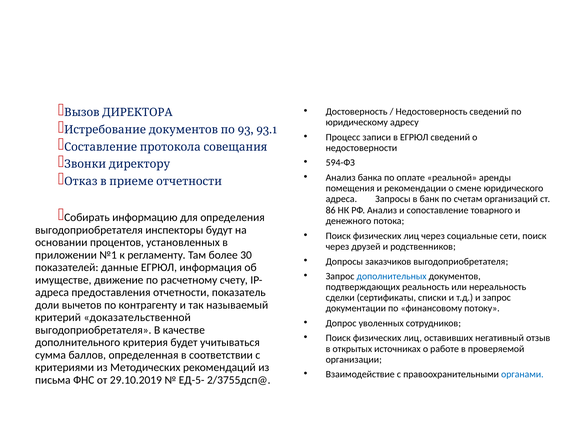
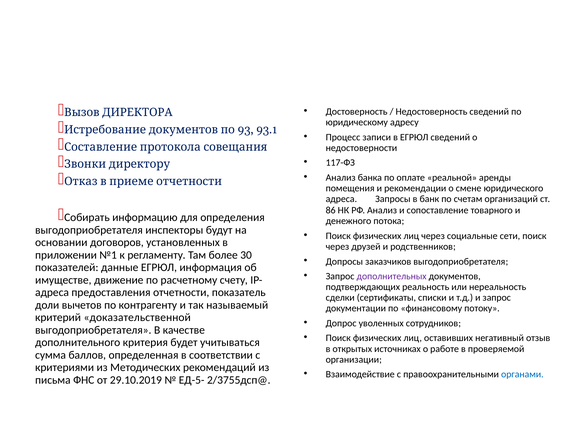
594-ФЗ: 594-ФЗ -> 117-ФЗ
процентов: процентов -> договоров
дополнительных colour: blue -> purple
